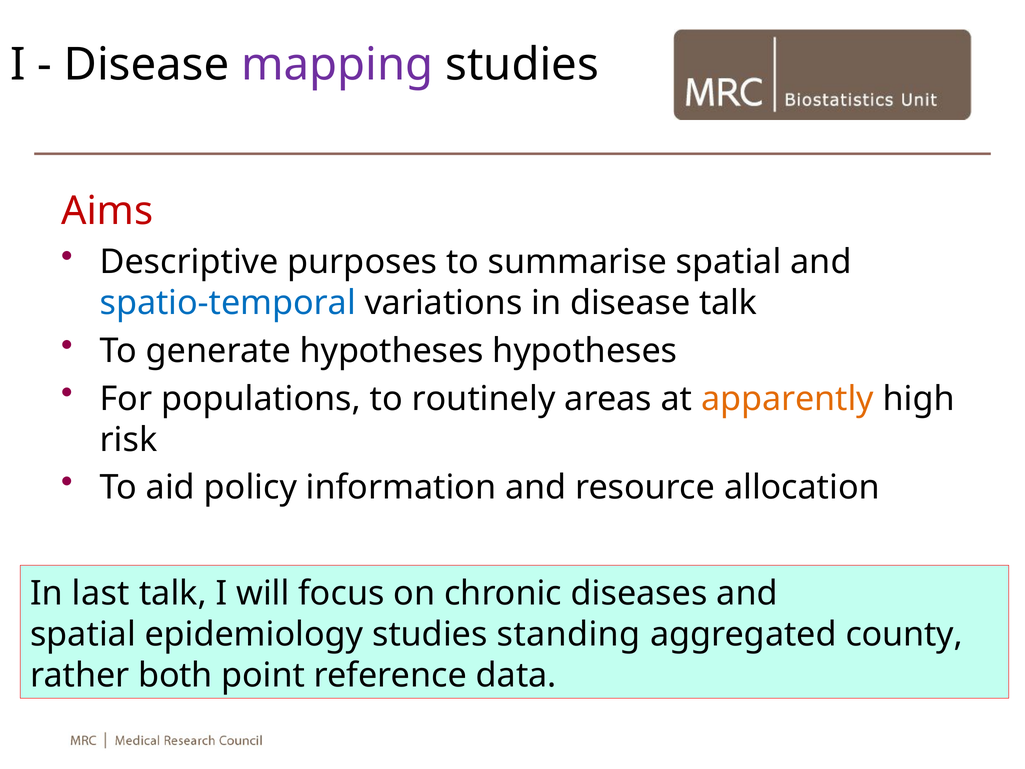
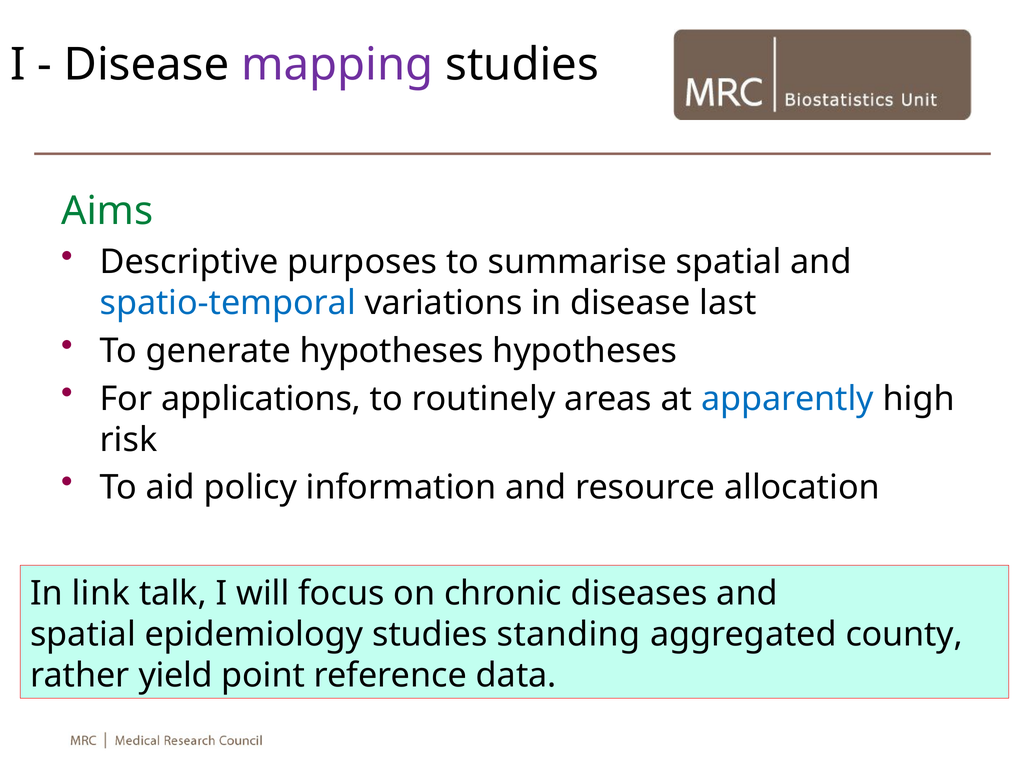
Aims colour: red -> green
disease talk: talk -> last
populations: populations -> applications
apparently colour: orange -> blue
last: last -> link
both: both -> yield
